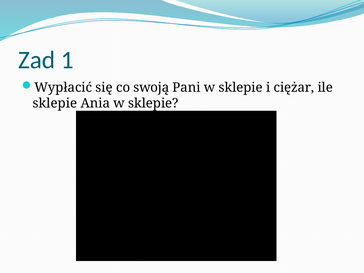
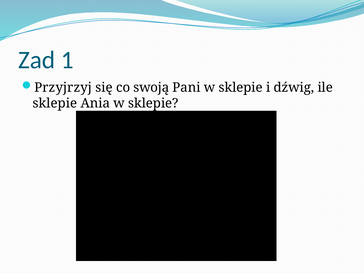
Wypłacić: Wypłacić -> Przyjrzyj
ciężar: ciężar -> dźwig
